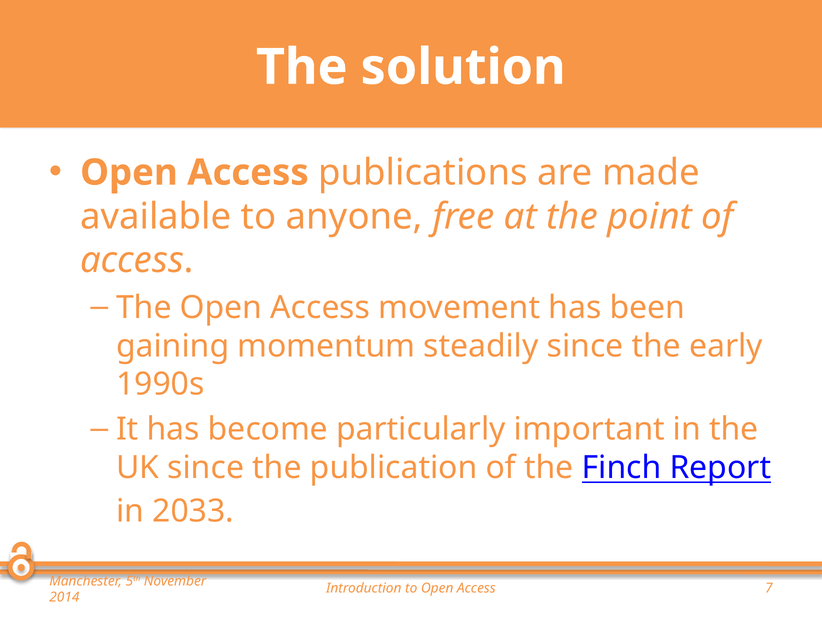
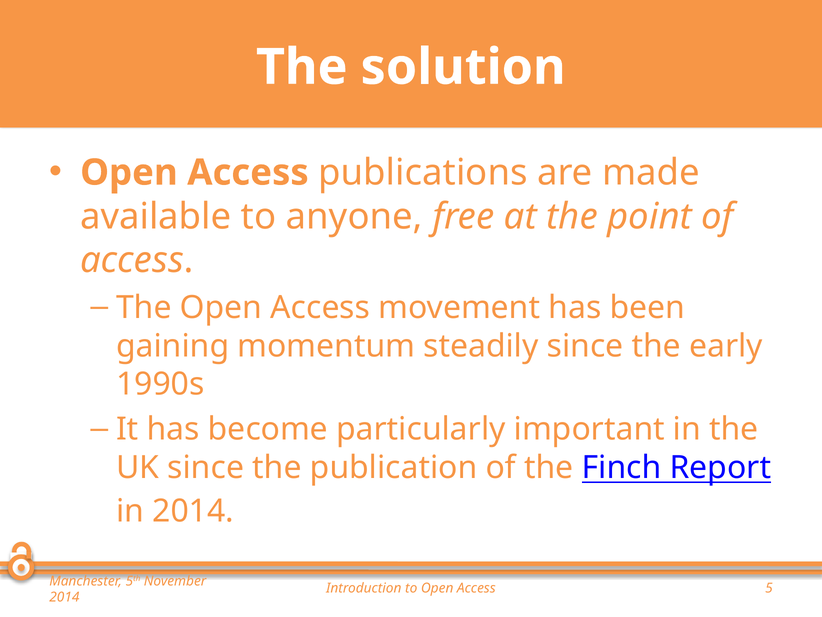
in 2033: 2033 -> 2014
7: 7 -> 5
